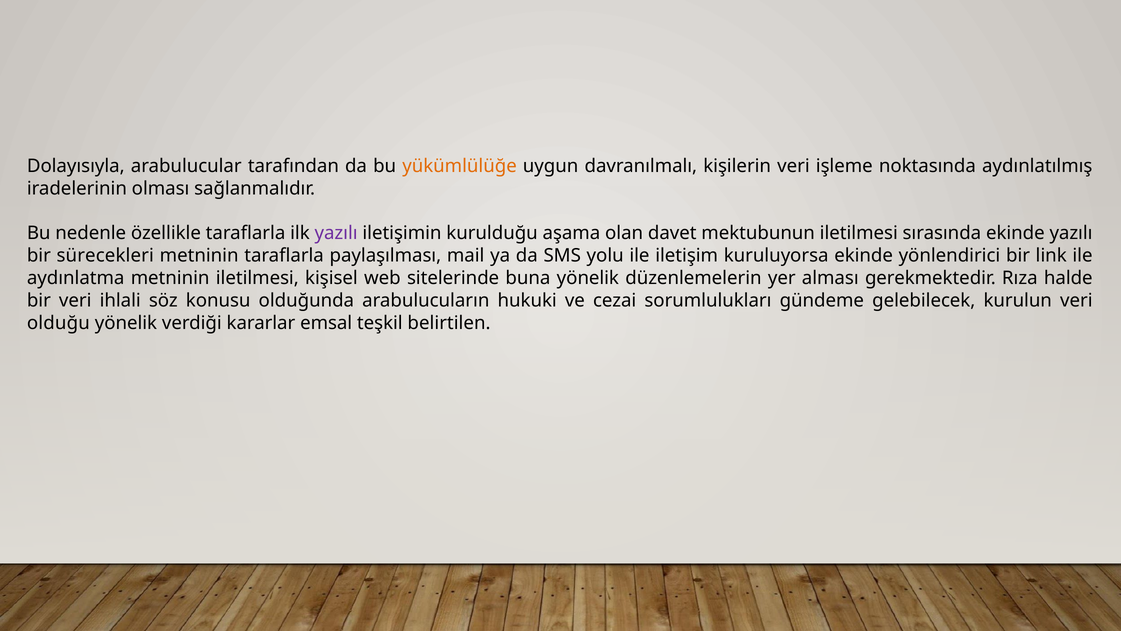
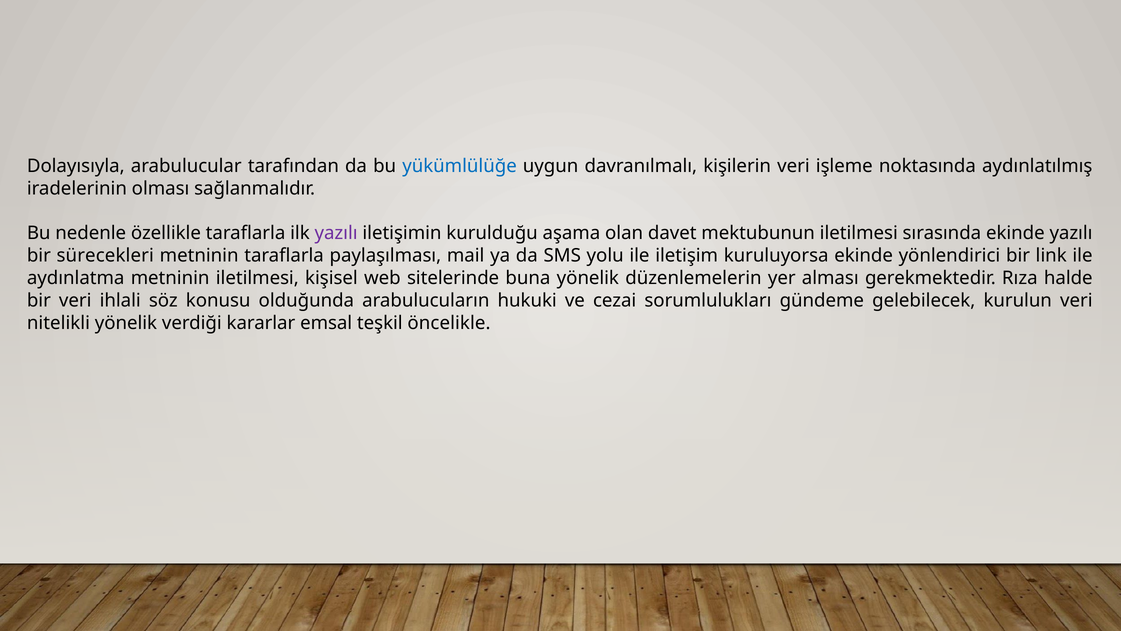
yükümlülüğe colour: orange -> blue
olduğu: olduğu -> nitelikli
belirtilen: belirtilen -> öncelikle
